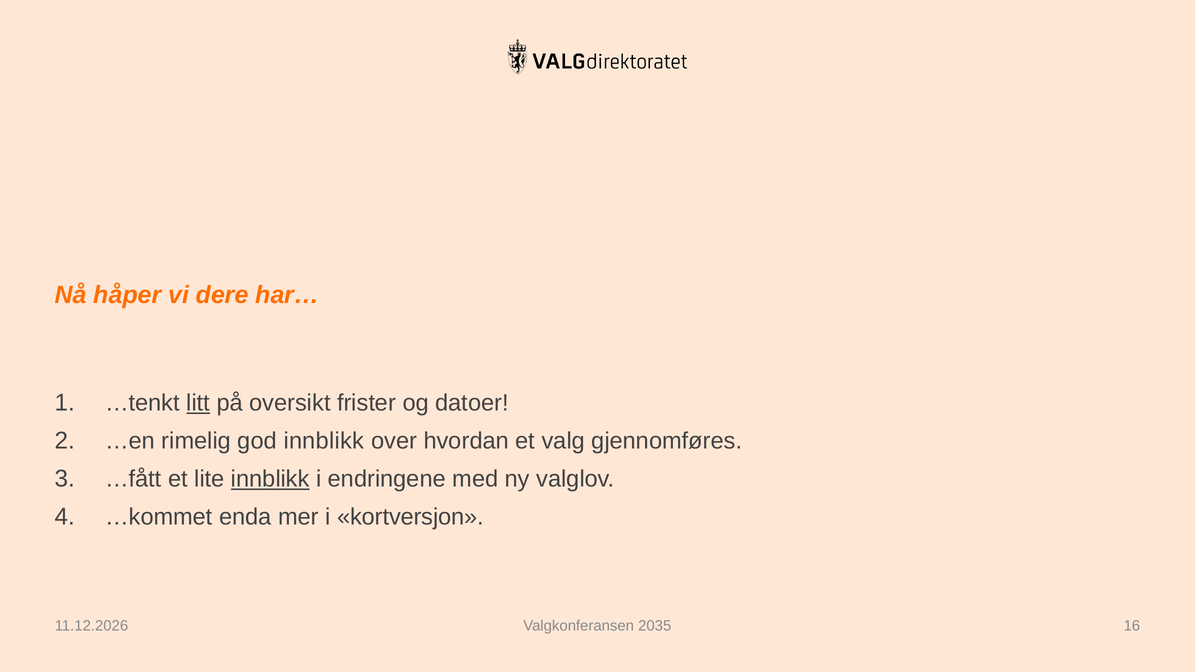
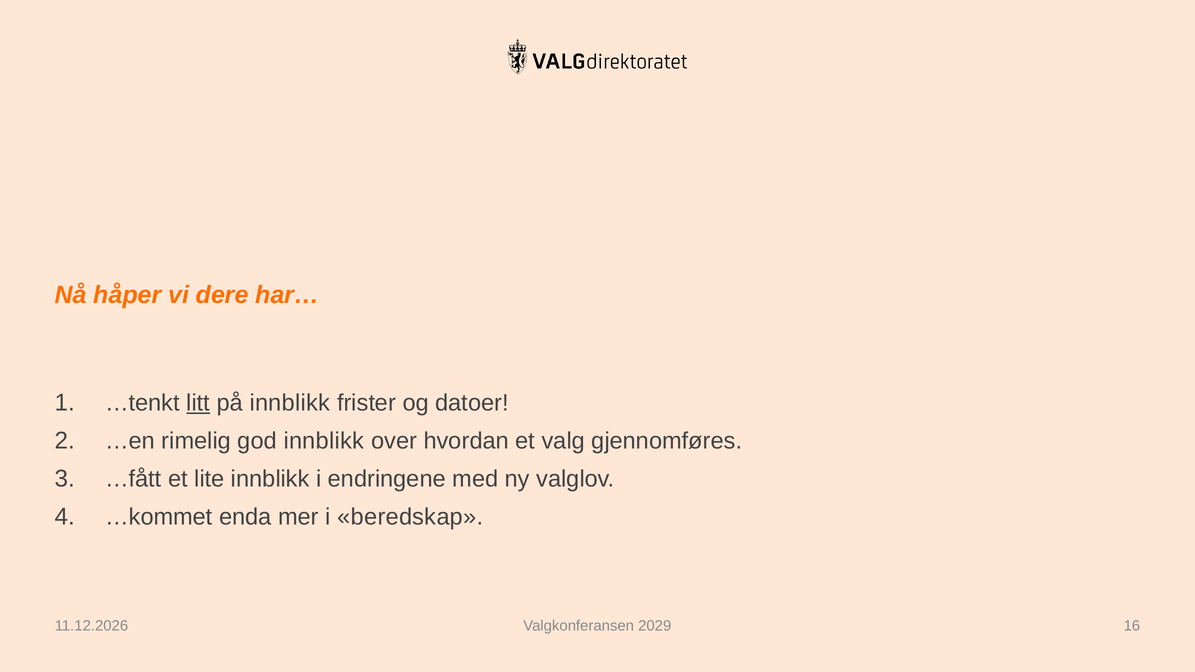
på oversikt: oversikt -> innblikk
innblikk at (270, 479) underline: present -> none
kortversjon: kortversjon -> beredskap
2035: 2035 -> 2029
